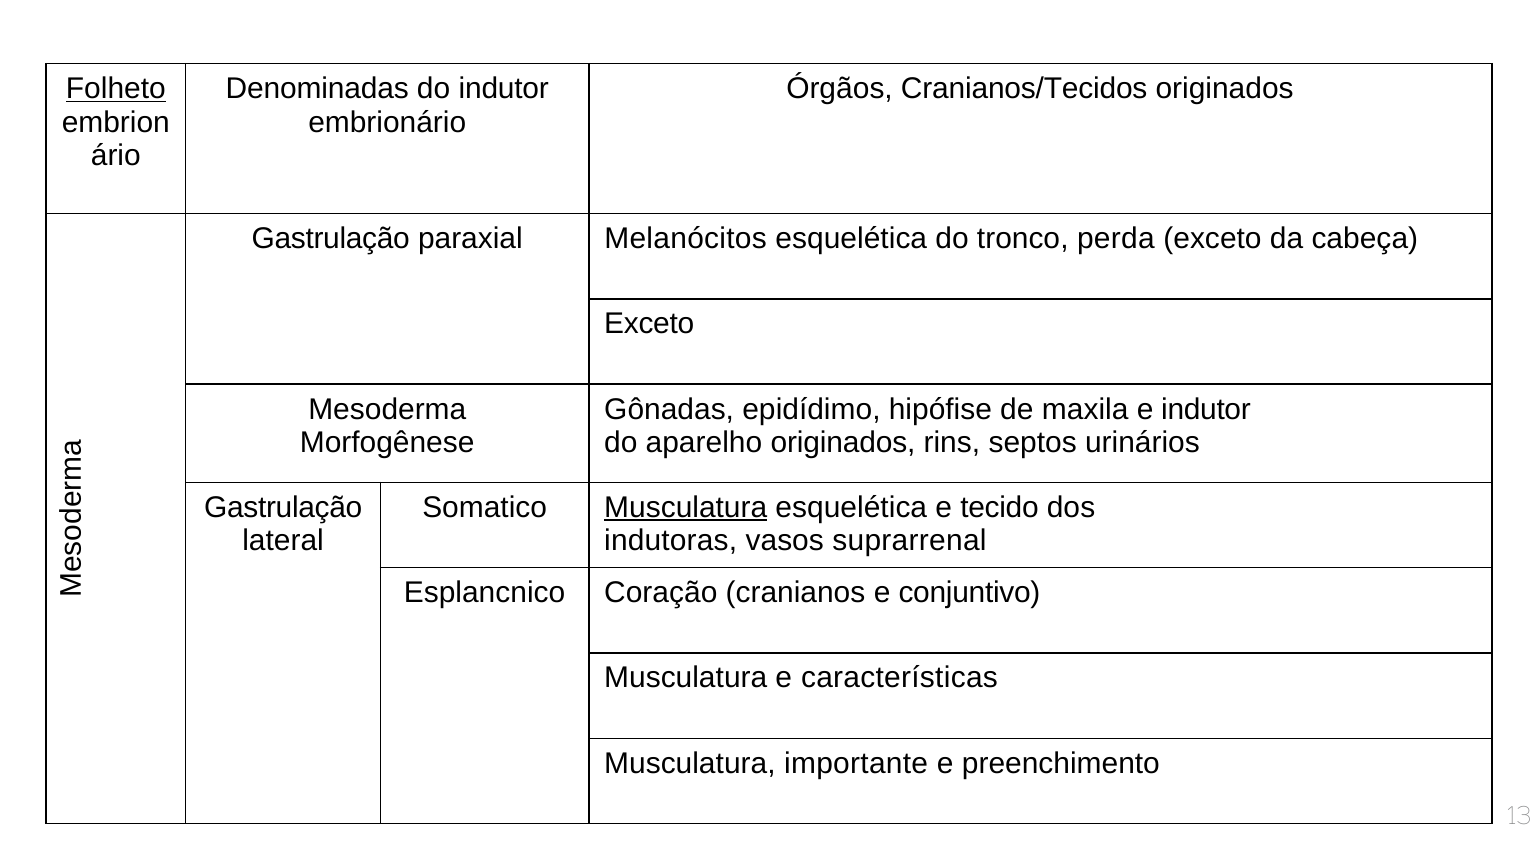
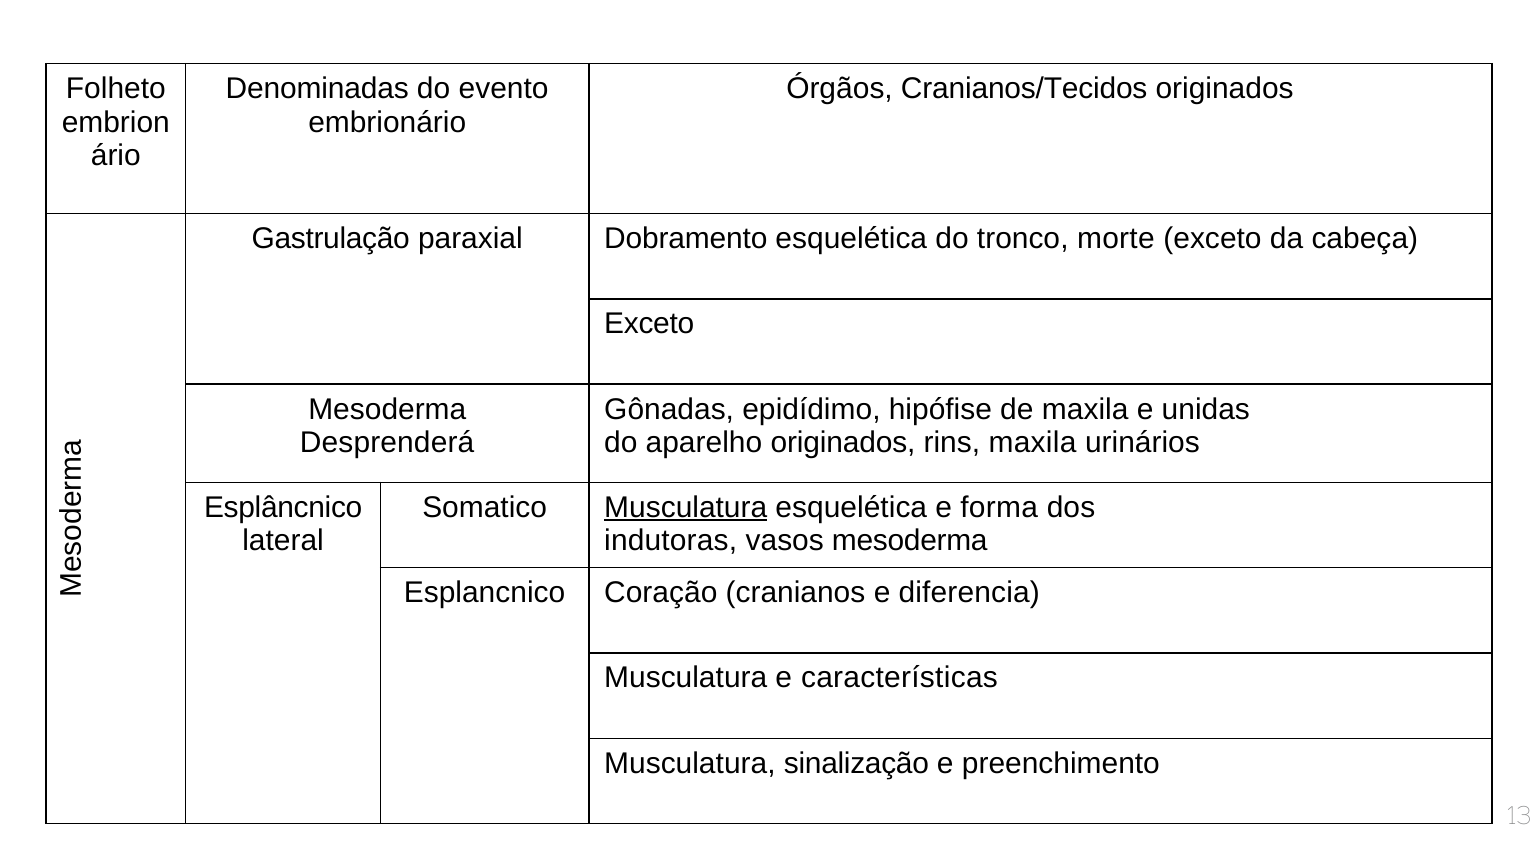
Folheto underline: present -> none
do indutor: indutor -> evento
Melanócitos: Melanócitos -> Dobramento
perda: perda -> morte
e indutor: indutor -> unidas
Morfogênese: Morfogênese -> Desprenderá
rins septos: septos -> maxila
Gastrulação at (283, 507): Gastrulação -> Esplâncnico
tecido: tecido -> forma
vasos suprarrenal: suprarrenal -> mesoderma
conjuntivo: conjuntivo -> diferencia
importante: importante -> sinalização
